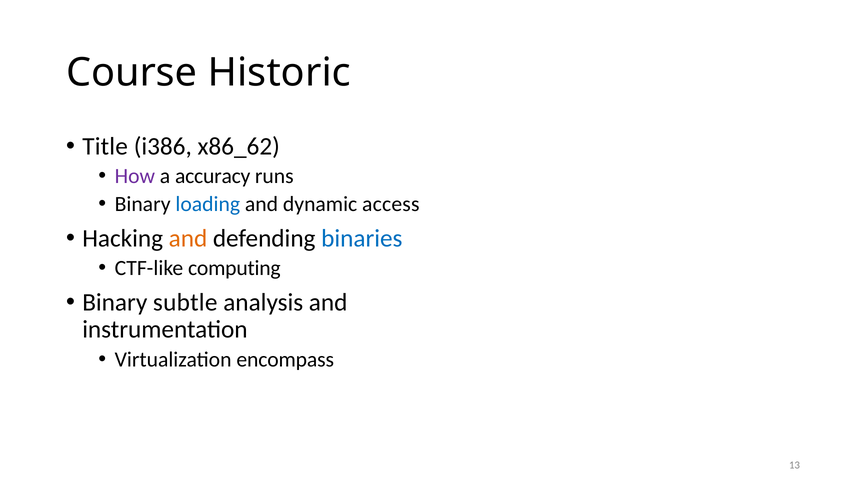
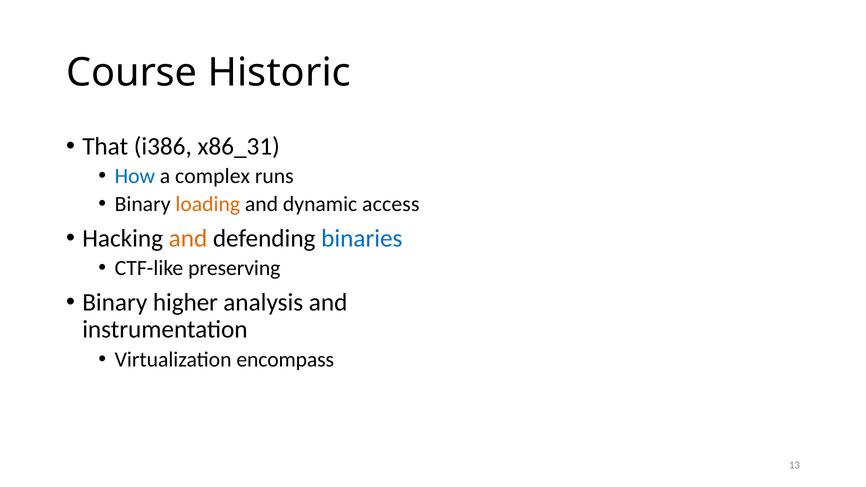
Title: Title -> That
x86_62: x86_62 -> x86_31
How colour: purple -> blue
accuracy: accuracy -> complex
loading colour: blue -> orange
computing: computing -> preserving
subtle: subtle -> higher
